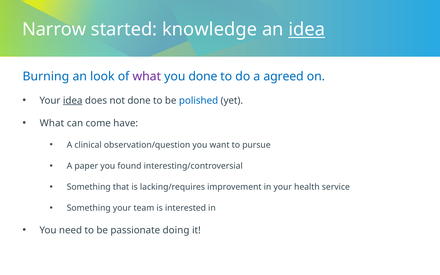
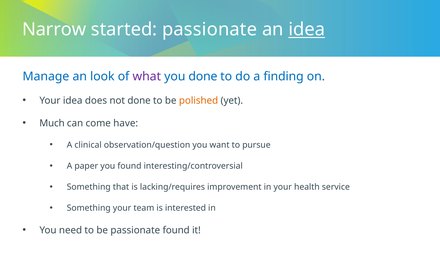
started knowledge: knowledge -> passionate
Burning: Burning -> Manage
agreed: agreed -> finding
idea at (73, 100) underline: present -> none
polished colour: blue -> orange
What at (52, 123): What -> Much
passionate doing: doing -> found
